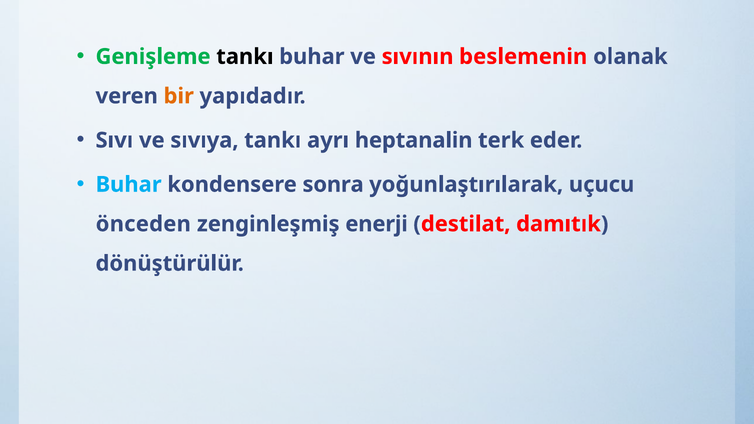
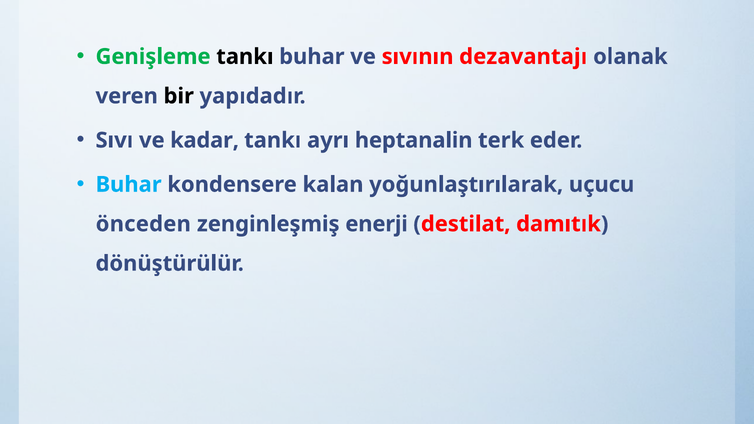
beslemenin: beslemenin -> dezavantajı
bir colour: orange -> black
sıvıya: sıvıya -> kadar
sonra: sonra -> kalan
